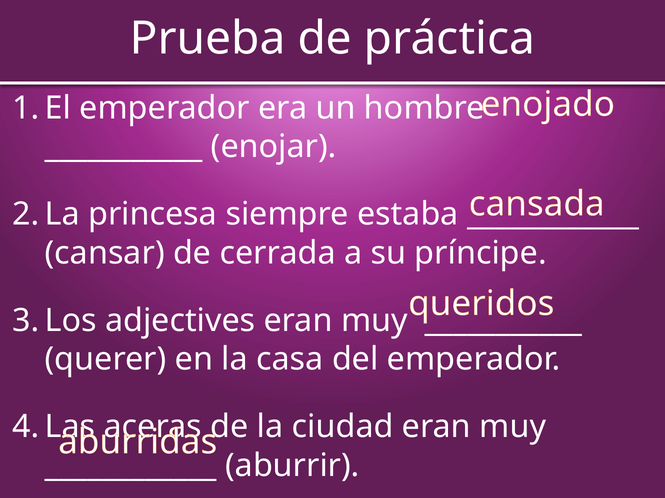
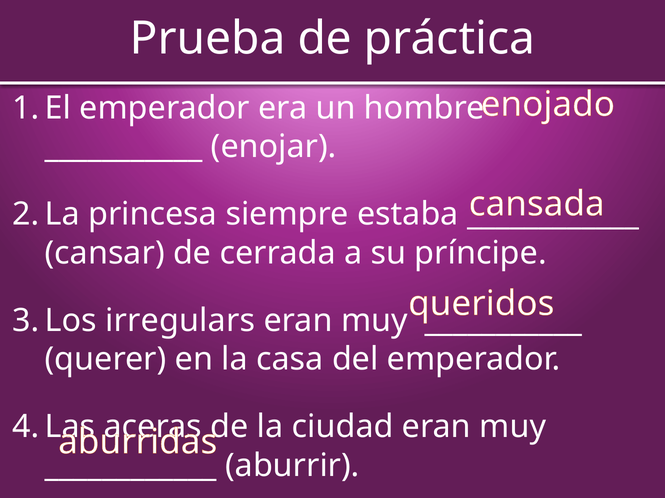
adjectives: adjectives -> irregulars
